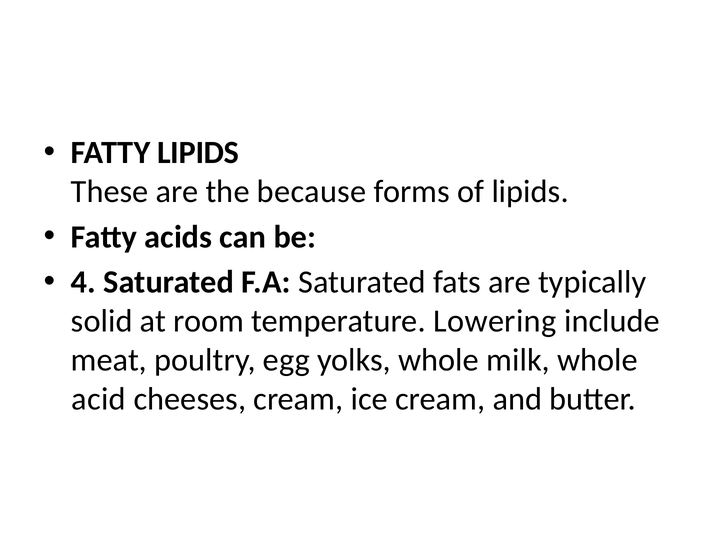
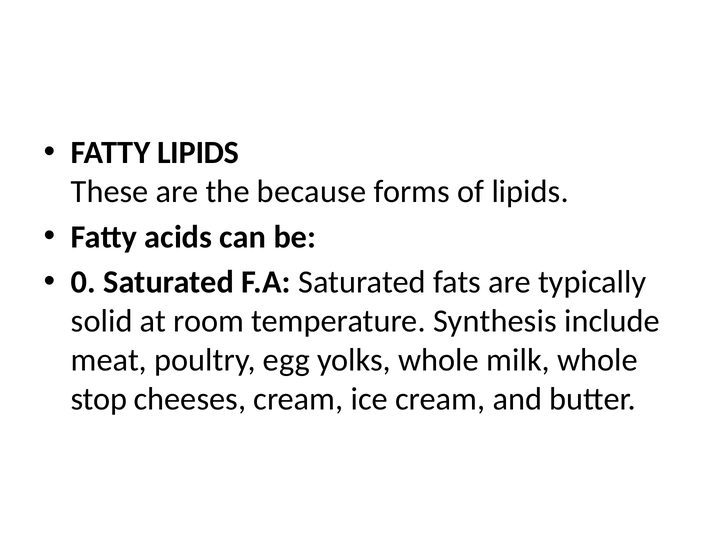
4: 4 -> 0
Lowering: Lowering -> Synthesis
acid: acid -> stop
